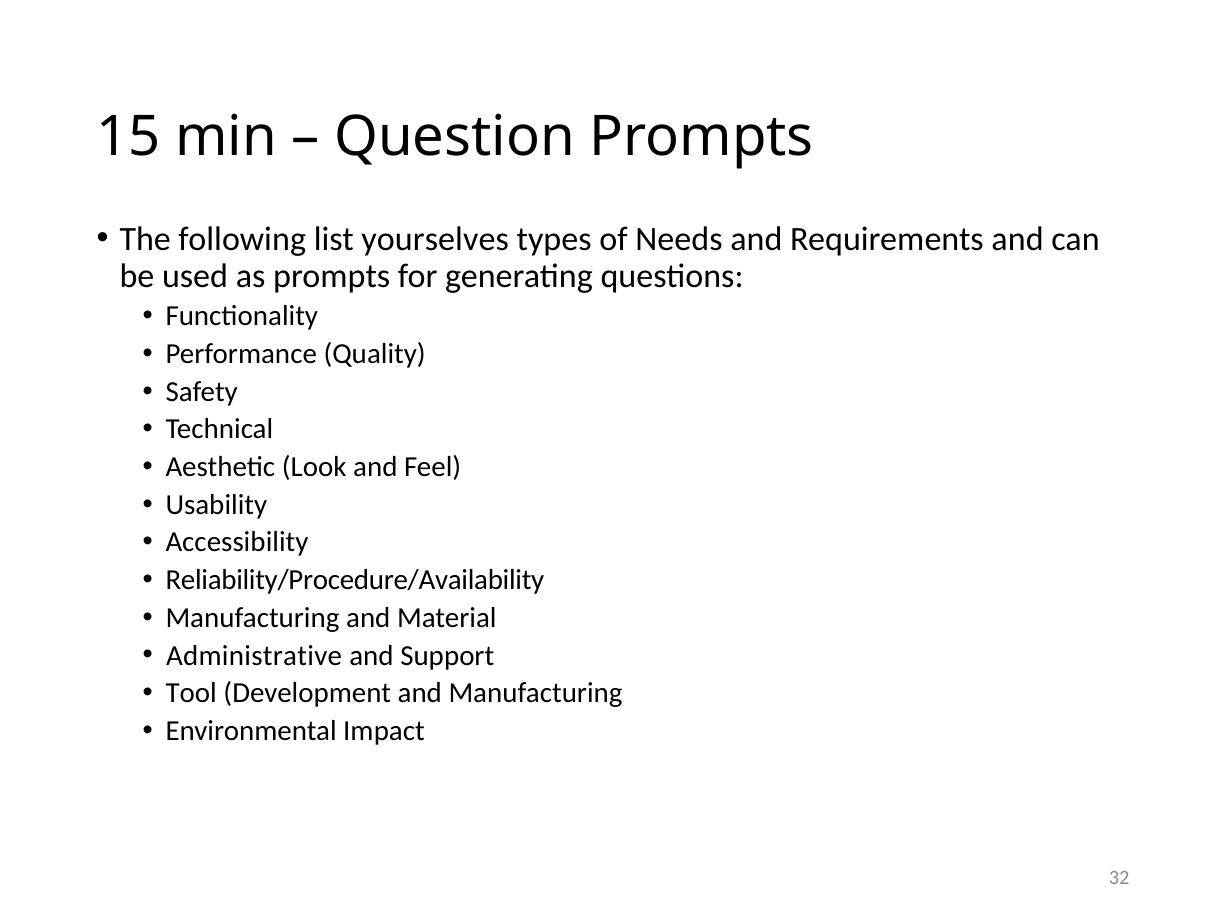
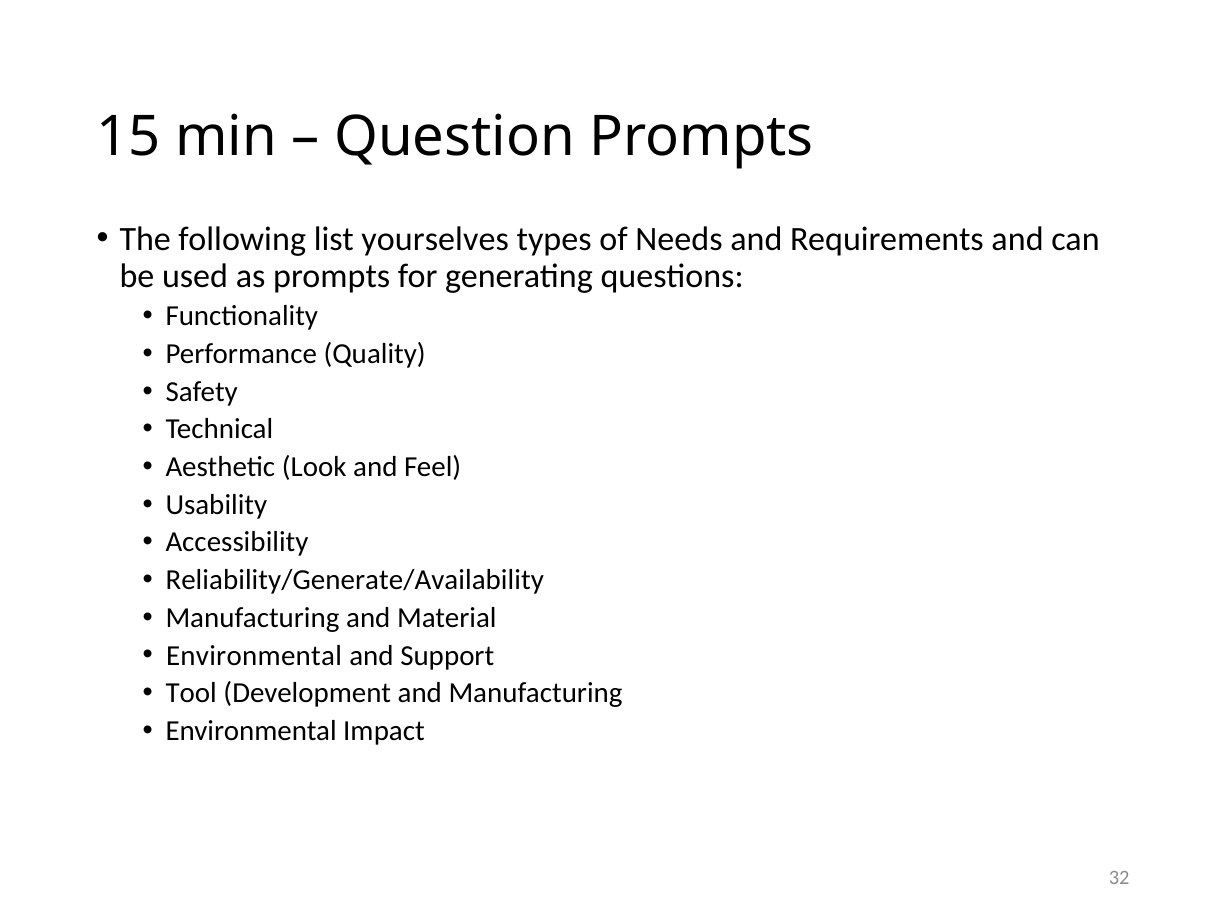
Reliability/Procedure/Availability: Reliability/Procedure/Availability -> Reliability/Generate/Availability
Administrative at (254, 656): Administrative -> Environmental
